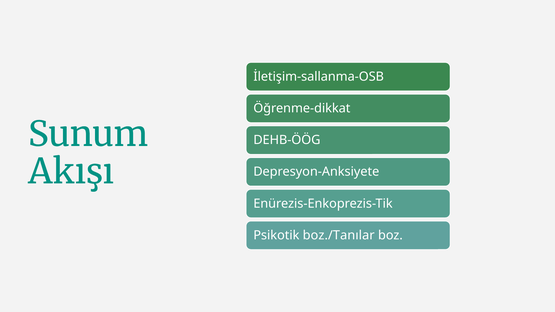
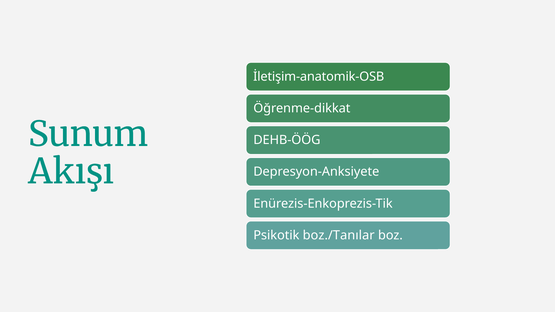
İletişim-sallanma-OSB: İletişim-sallanma-OSB -> İletişim-anatomik-OSB
